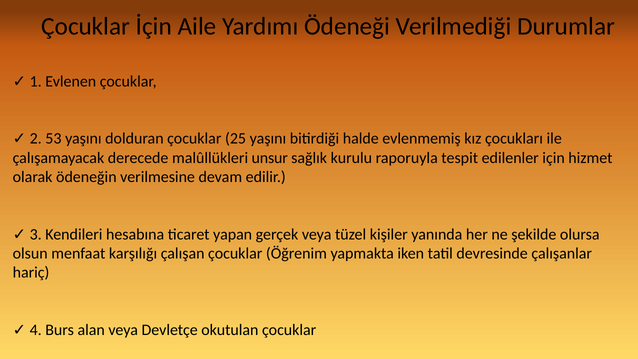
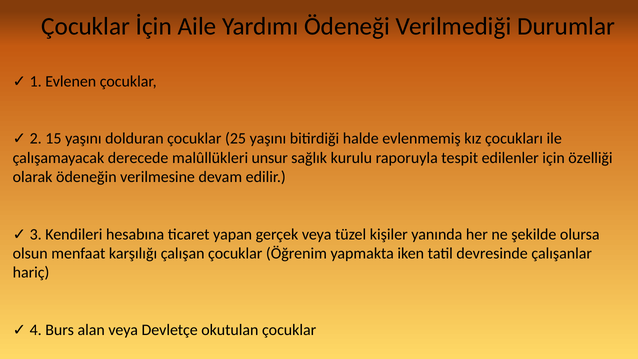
53: 53 -> 15
hizmet: hizmet -> özelliği
